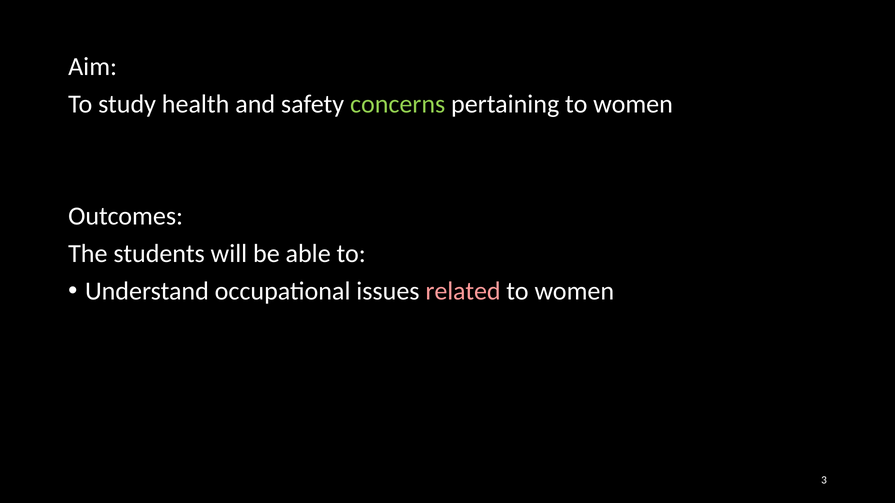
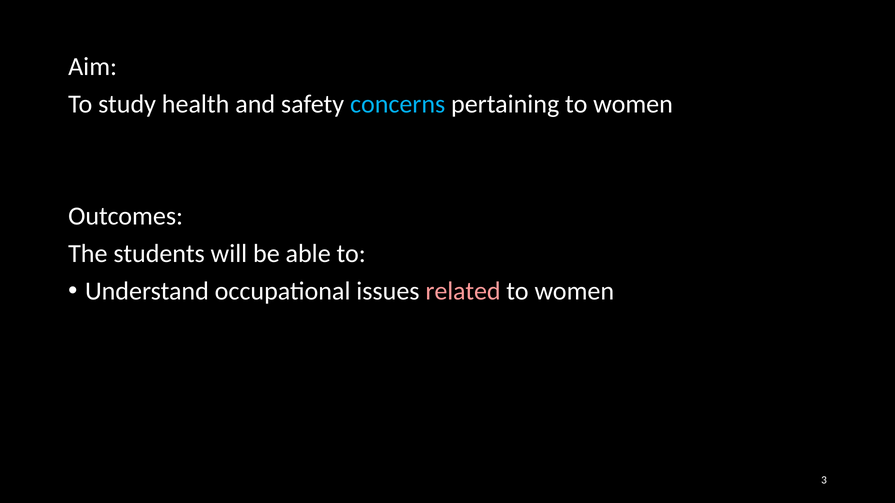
concerns colour: light green -> light blue
